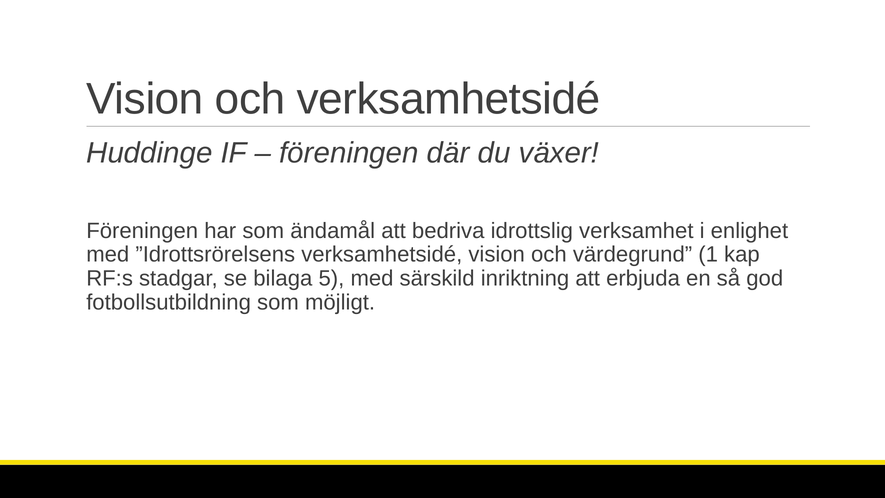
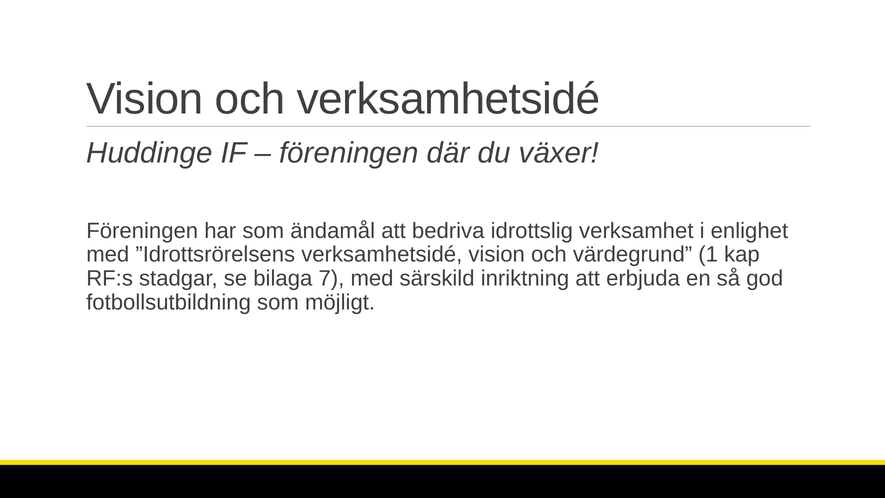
5: 5 -> 7
